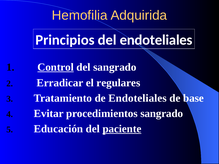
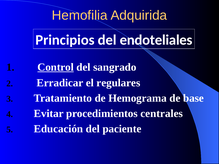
de Endoteliales: Endoteliales -> Hemograma
procedimientos sangrado: sangrado -> centrales
paciente underline: present -> none
